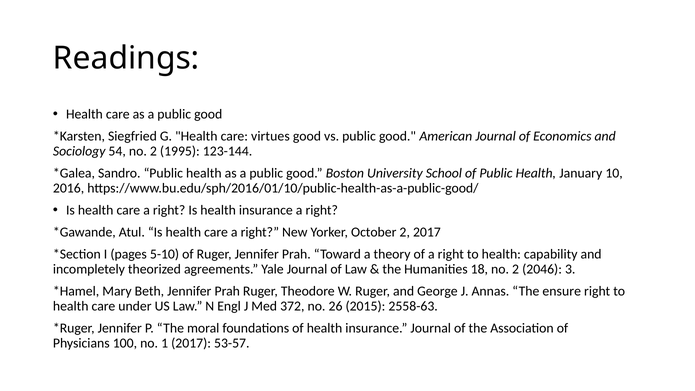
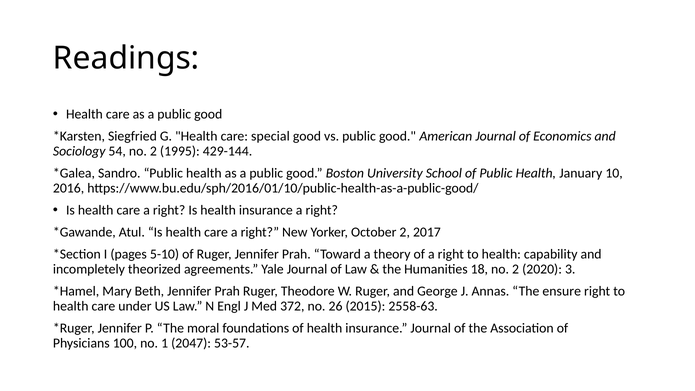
virtues: virtues -> special
123-144: 123-144 -> 429-144
2046: 2046 -> 2020
1 2017: 2017 -> 2047
